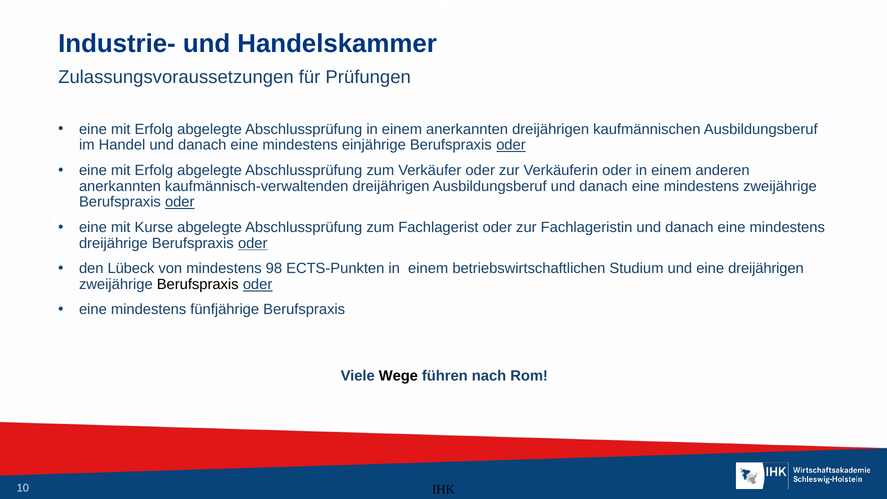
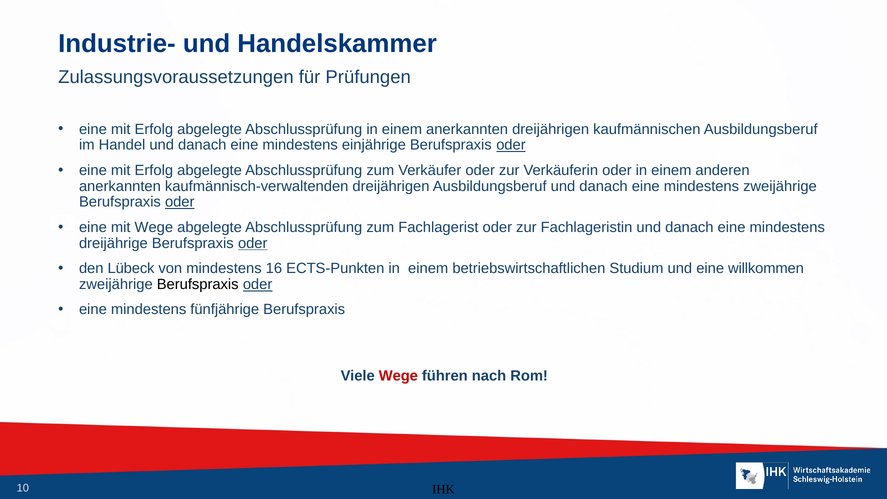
mit Kurse: Kurse -> Wege
98: 98 -> 16
eine dreijährigen: dreijährigen -> willkommen
Wege at (398, 376) colour: black -> red
